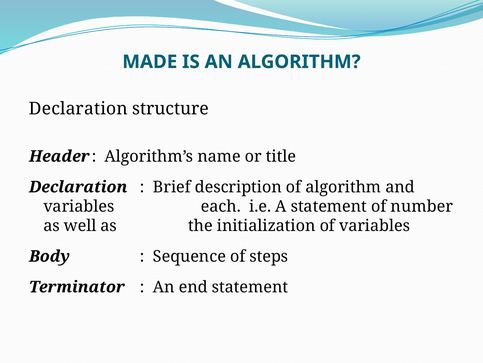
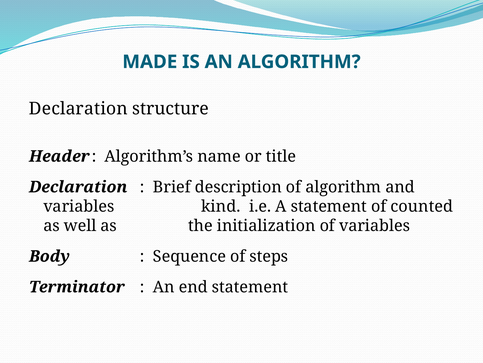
each: each -> kind
number: number -> counted
